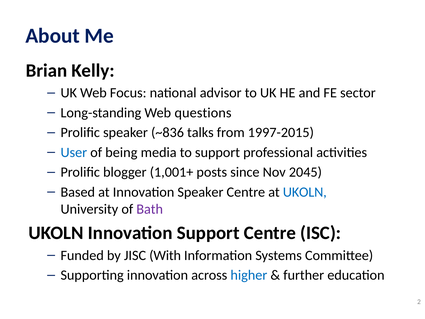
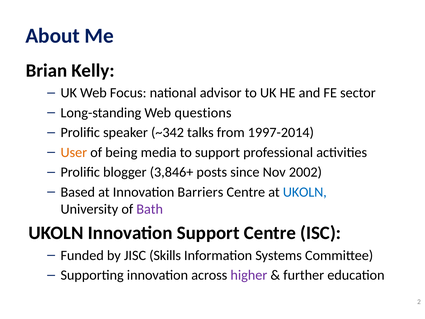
~836: ~836 -> ~342
1997-2015: 1997-2015 -> 1997-2014
User colour: blue -> orange
1,001+: 1,001+ -> 3,846+
2045: 2045 -> 2002
Innovation Speaker: Speaker -> Barriers
With: With -> Skills
higher colour: blue -> purple
